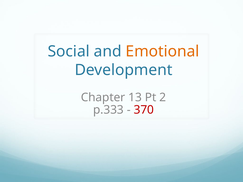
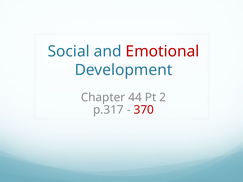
Emotional colour: orange -> red
13: 13 -> 44
p.333: p.333 -> p.317
